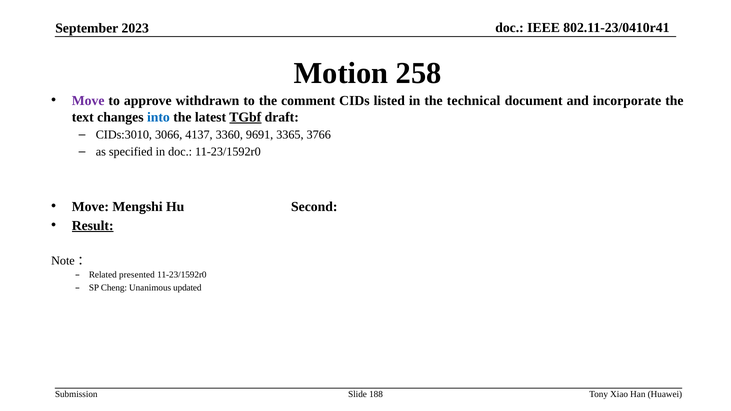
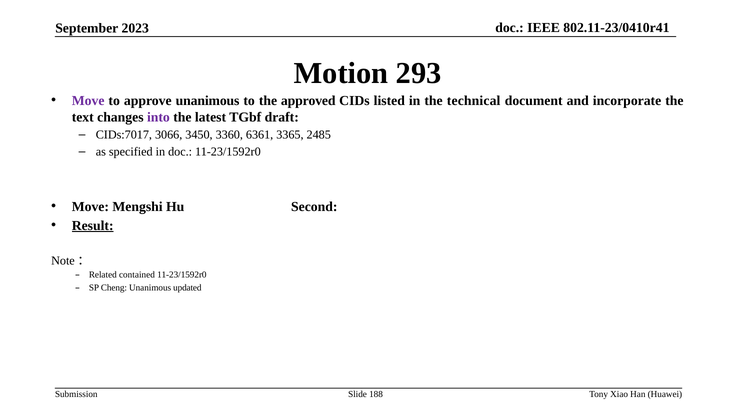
258: 258 -> 293
approve withdrawn: withdrawn -> unanimous
comment: comment -> approved
into colour: blue -> purple
TGbf underline: present -> none
CIDs:3010: CIDs:3010 -> CIDs:7017
4137: 4137 -> 3450
9691: 9691 -> 6361
3766: 3766 -> 2485
presented: presented -> contained
